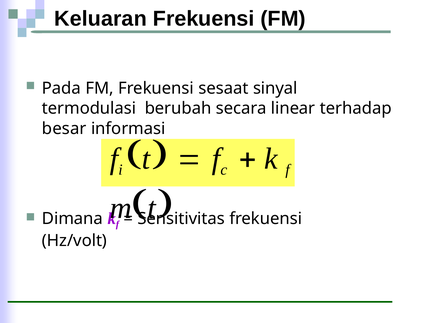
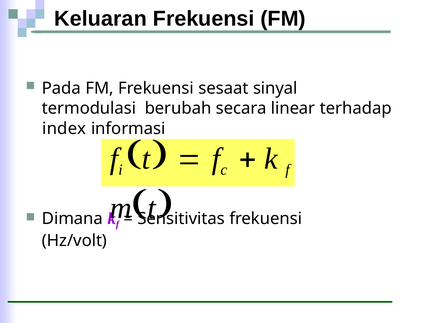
besar: besar -> index
